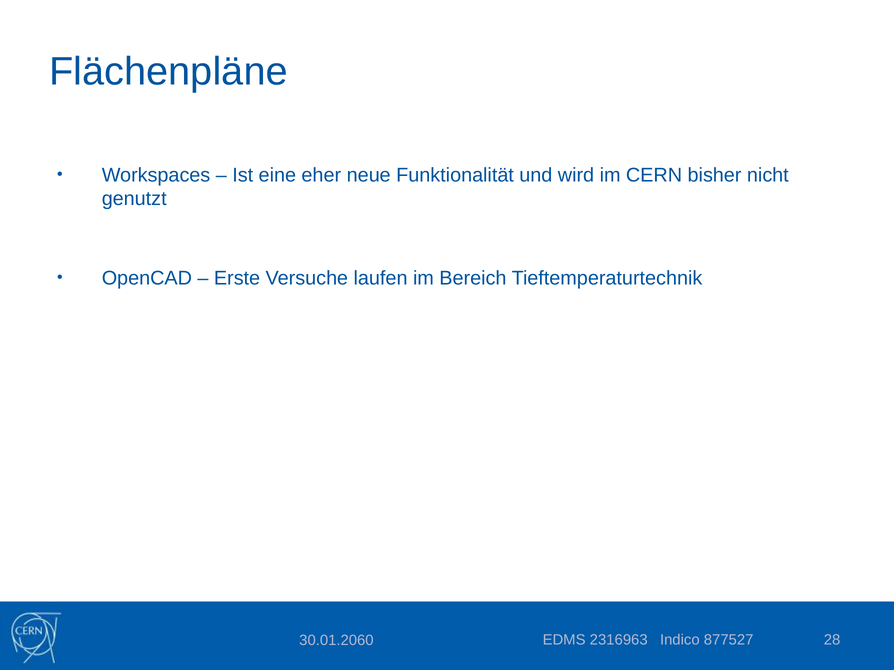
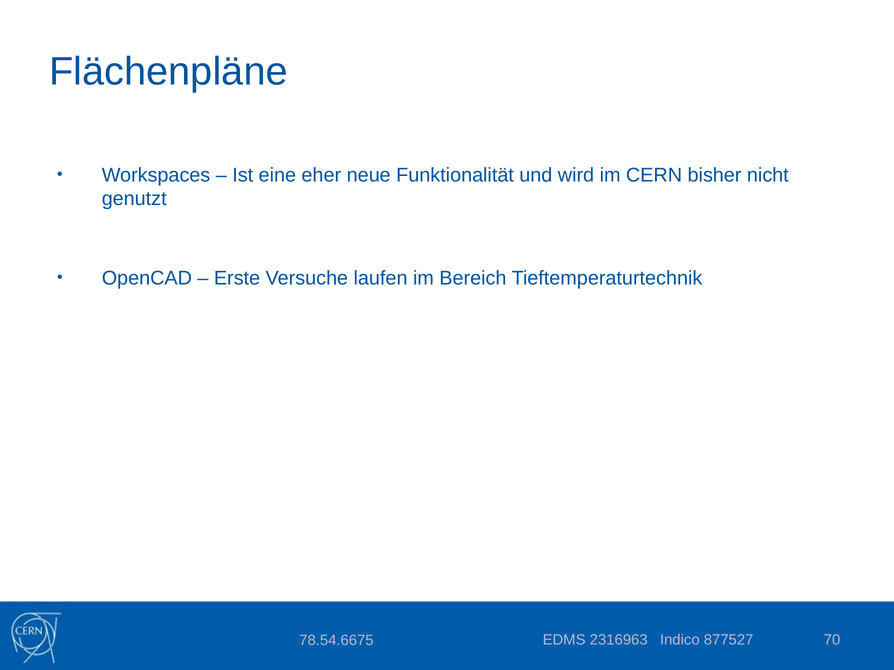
28: 28 -> 70
30.01.2060: 30.01.2060 -> 78.54.6675
